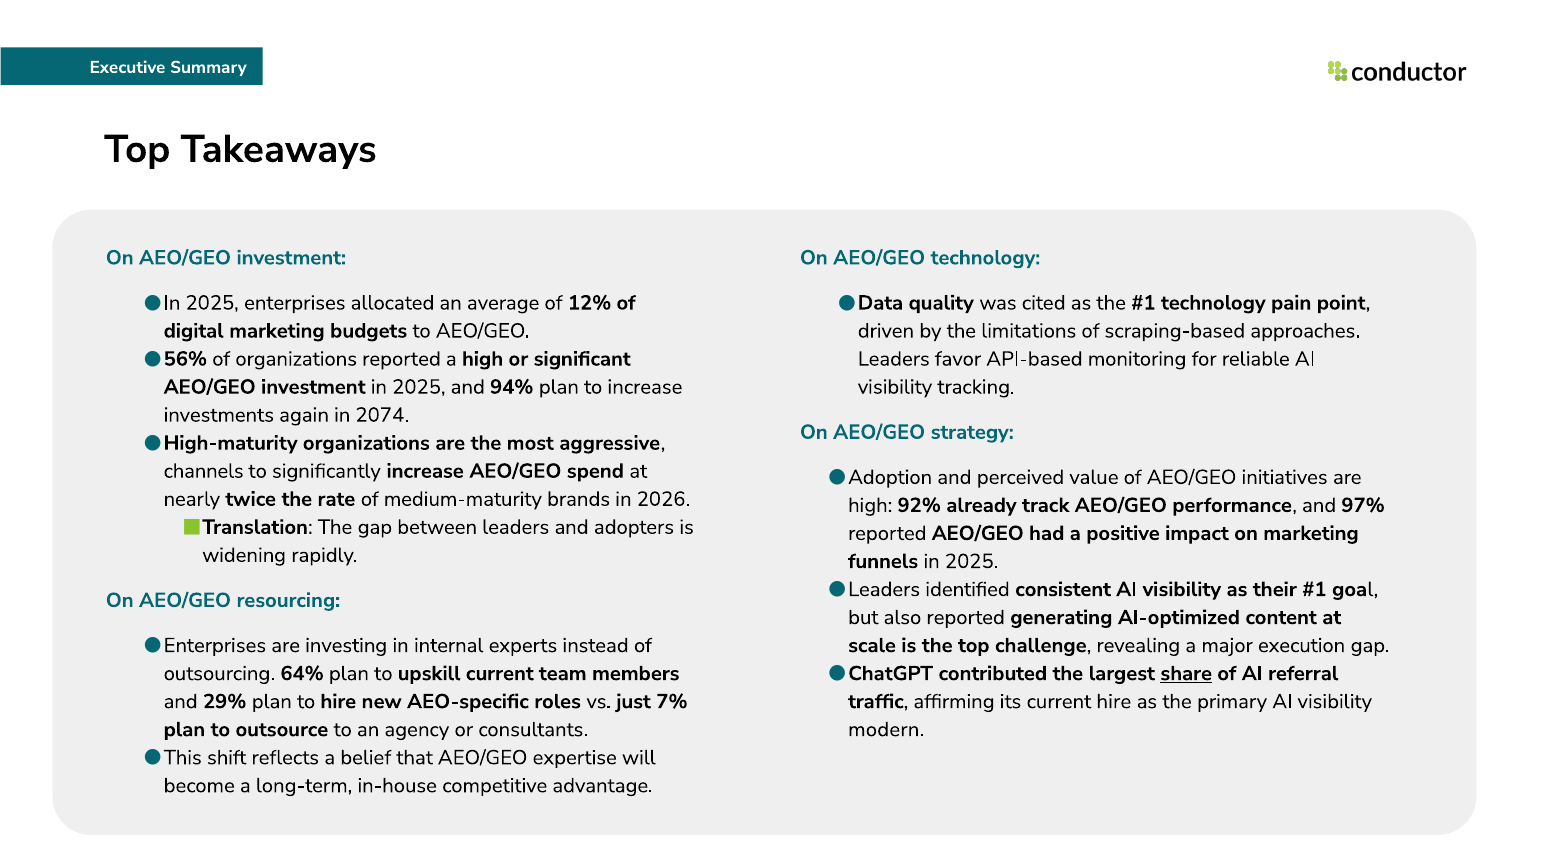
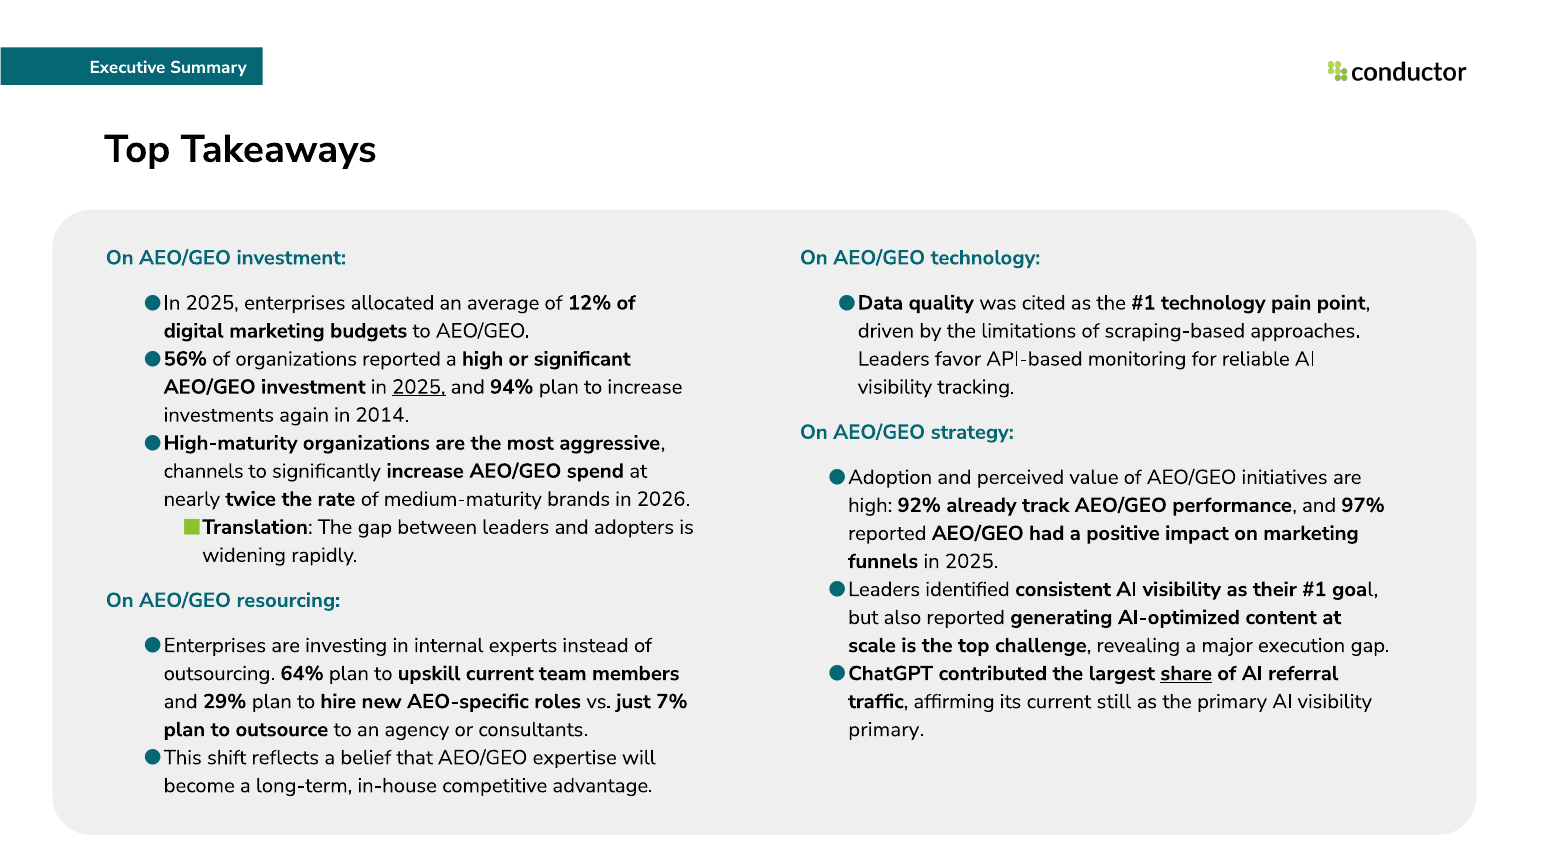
2025 at (419, 387) underline: none -> present
2074: 2074 -> 2014
current hire: hire -> still
modern at (886, 730): modern -> primary
